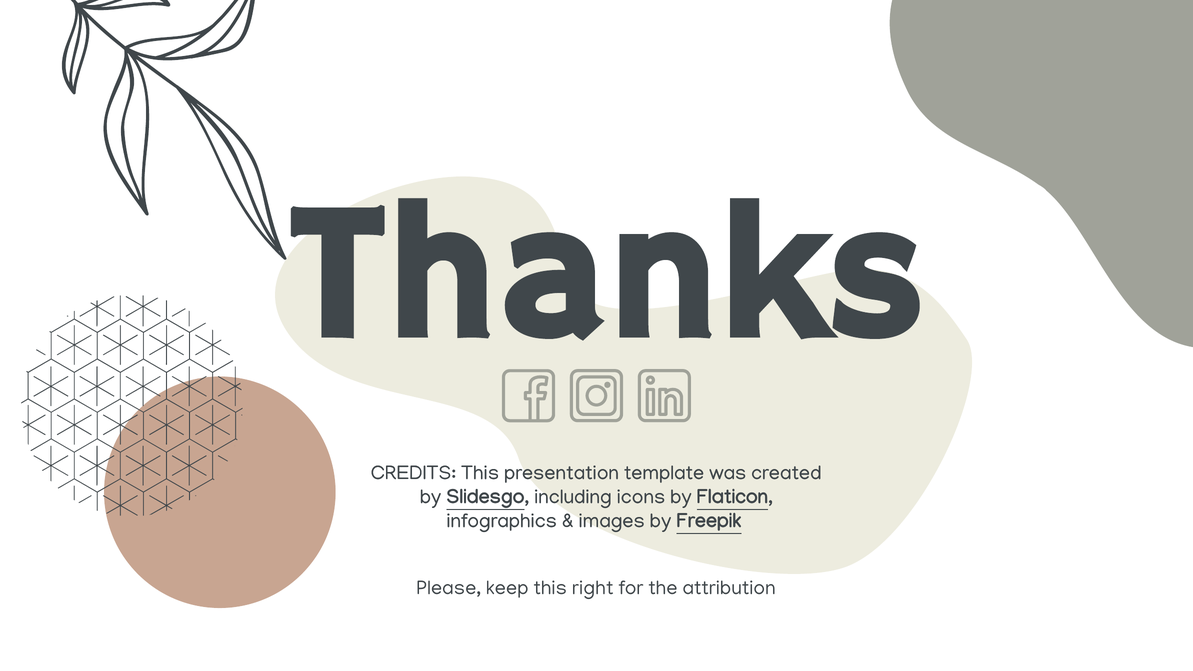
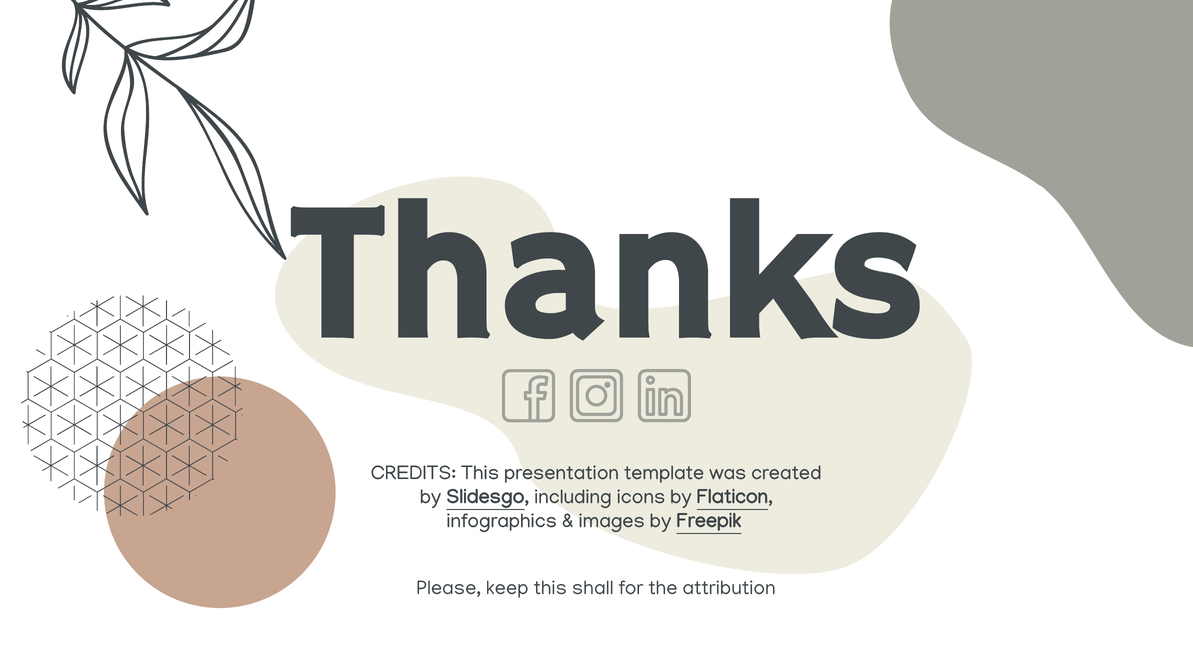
right: right -> shall
